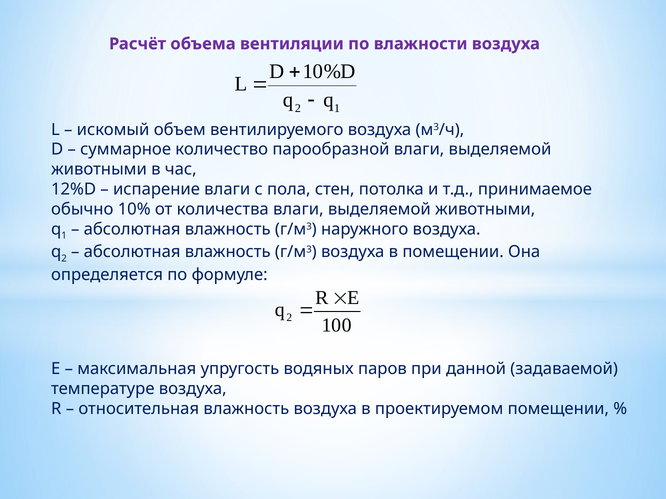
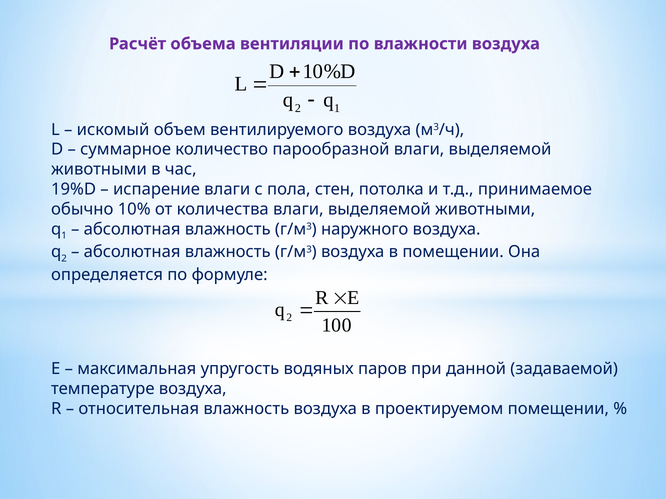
12%D: 12%D -> 19%D
